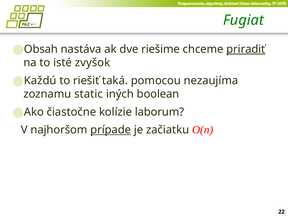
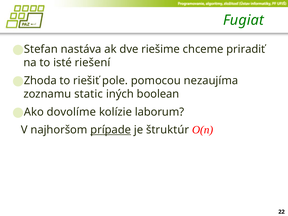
Obsah: Obsah -> Stefan
priradiť underline: present -> none
zvyšok: zvyšok -> riešení
Každú: Každú -> Zhoda
taká: taká -> pole
čiastočne: čiastočne -> dovolíme
začiatku: začiatku -> štruktúr
